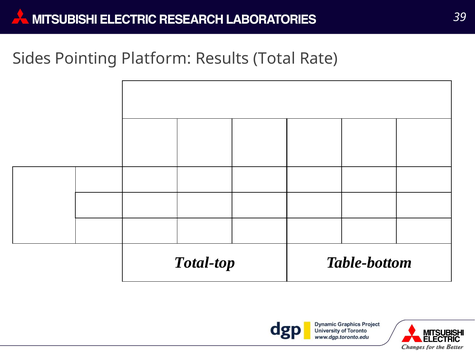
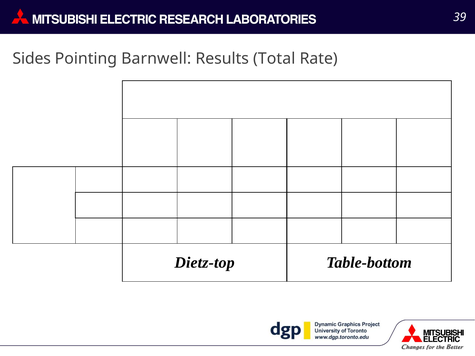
Platform: Platform -> Barnwell
Total-top: Total-top -> Dietz-top
